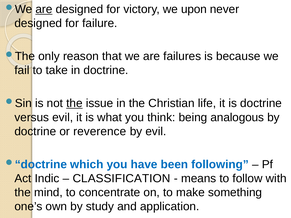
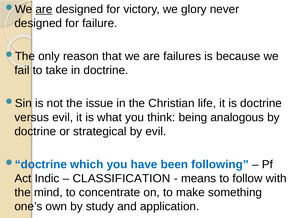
upon: upon -> glory
the at (74, 103) underline: present -> none
reverence: reverence -> strategical
